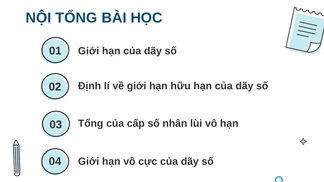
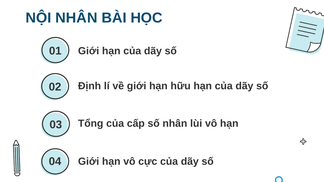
NỘI TỔNG: TỔNG -> NHÂN
